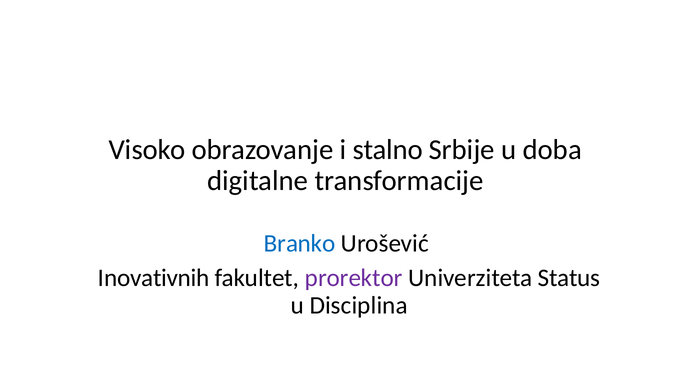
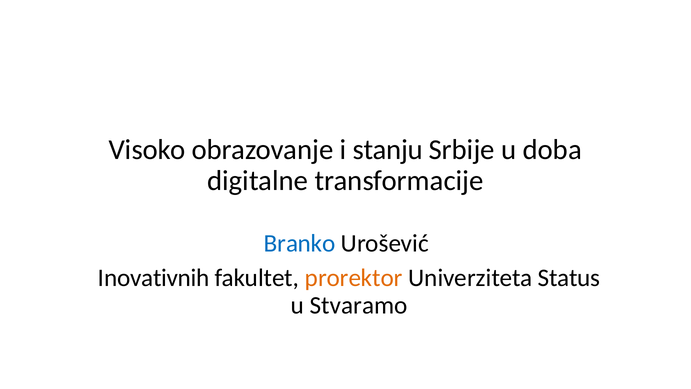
stalno: stalno -> stanju
prorektor colour: purple -> orange
Disciplina: Disciplina -> Stvaramo
